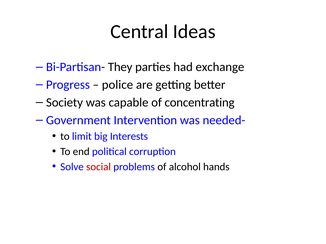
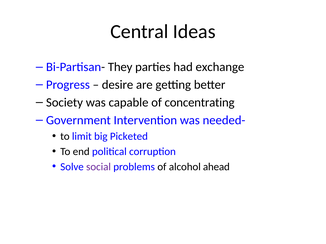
police: police -> desire
Interests: Interests -> Picketed
social colour: red -> purple
hands: hands -> ahead
